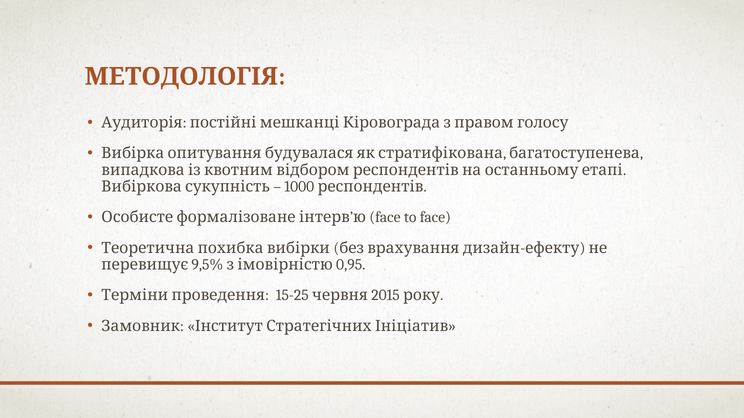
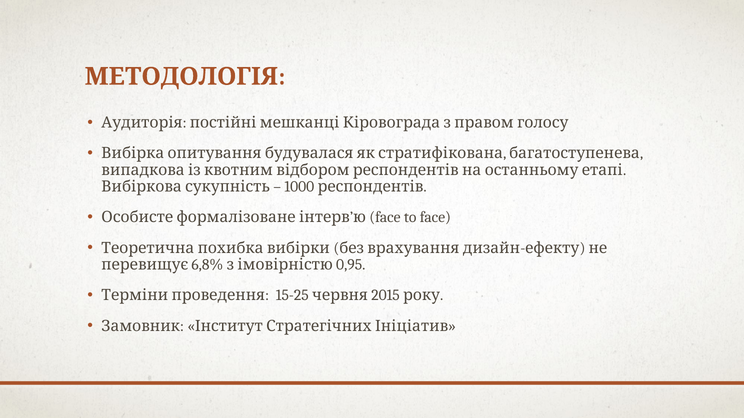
9,5%: 9,5% -> 6,8%
